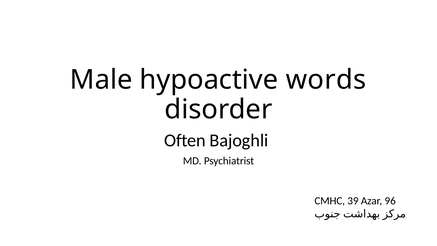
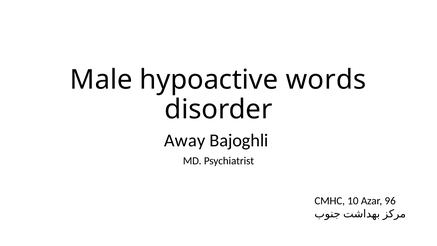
Often: Often -> Away
39: 39 -> 10
